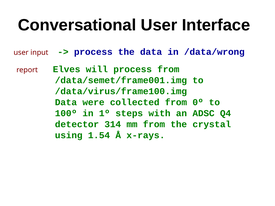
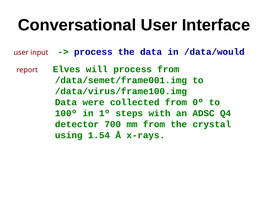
/data/wrong: /data/wrong -> /data/would
314: 314 -> 700
